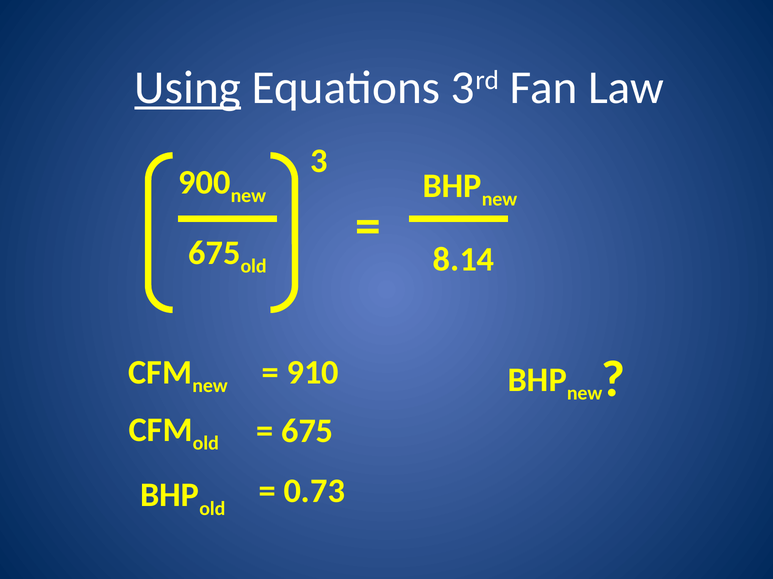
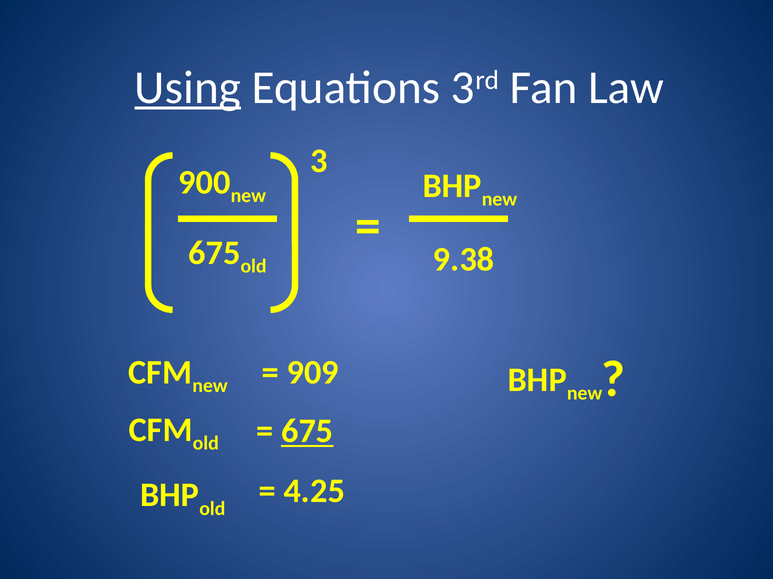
8.14: 8.14 -> 9.38
910: 910 -> 909
675 at (307, 432) underline: none -> present
0.73: 0.73 -> 4.25
